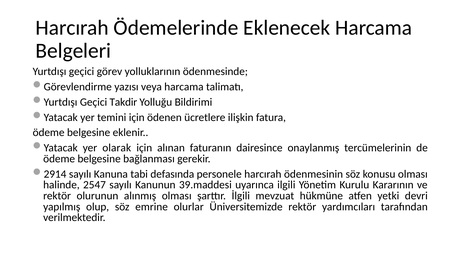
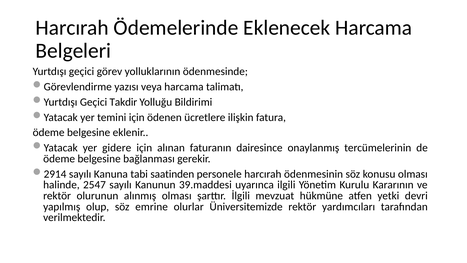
olarak: olarak -> gidere
defasında: defasında -> saatinden
